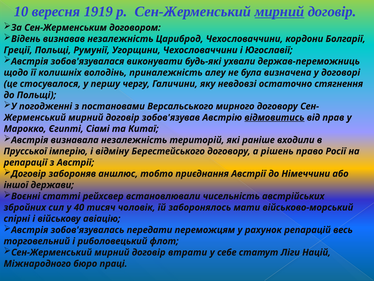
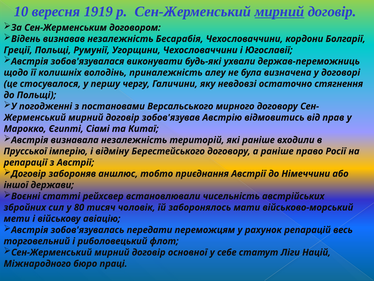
Цариброд: Цариброд -> Бесарабія
відмовитись underline: present -> none
а рішень: рішень -> раніше
40: 40 -> 80
спірні: спірні -> мети
втрати: втрати -> основної
